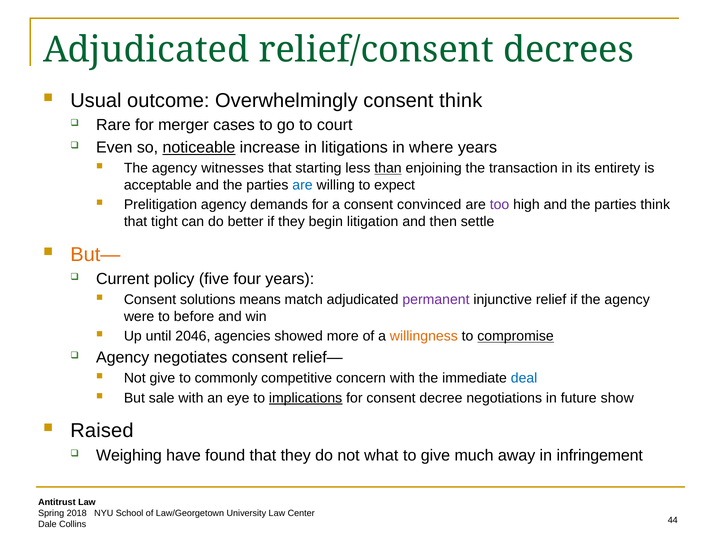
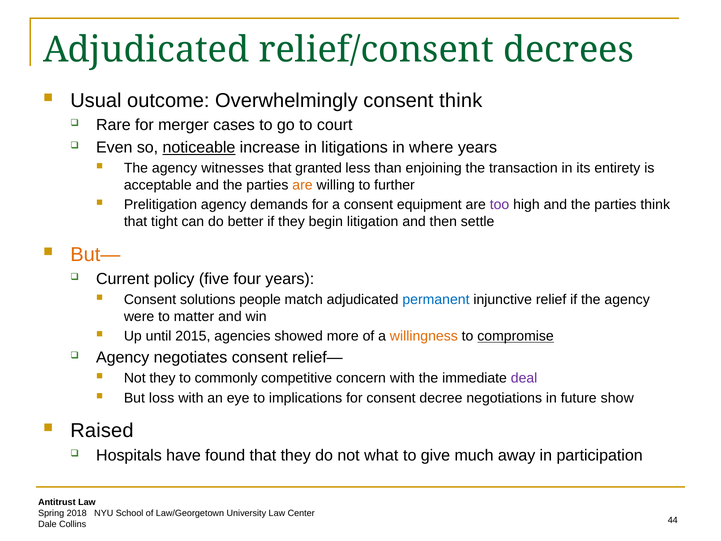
starting: starting -> granted
than underline: present -> none
are at (302, 185) colour: blue -> orange
expect: expect -> further
convinced: convinced -> equipment
means: means -> people
permanent colour: purple -> blue
before: before -> matter
2046: 2046 -> 2015
Not give: give -> they
deal colour: blue -> purple
sale: sale -> loss
implications underline: present -> none
Weighing: Weighing -> Hospitals
infringement: infringement -> participation
